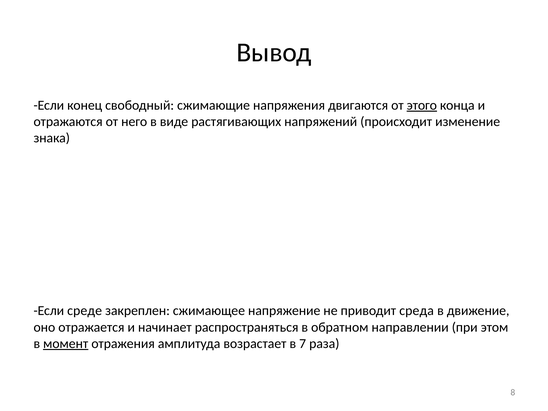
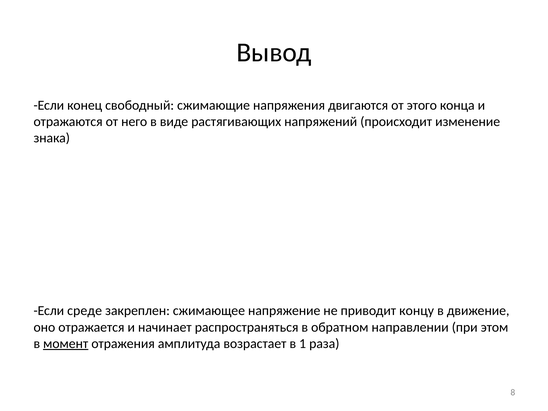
этого underline: present -> none
среда: среда -> концу
7: 7 -> 1
